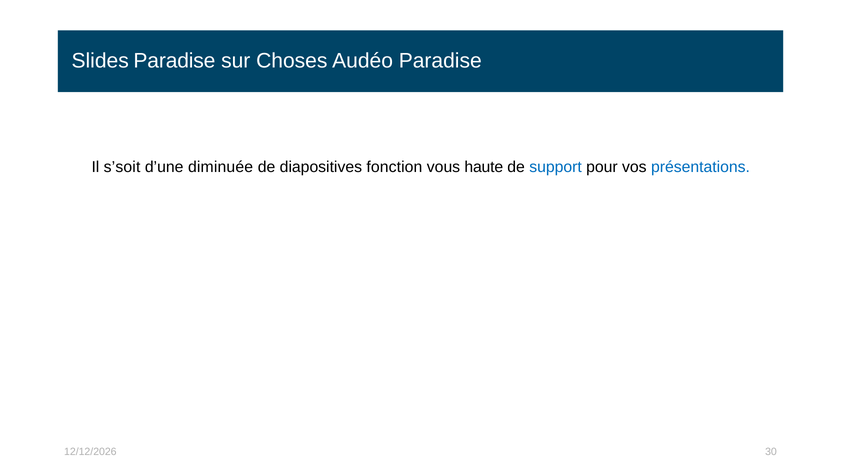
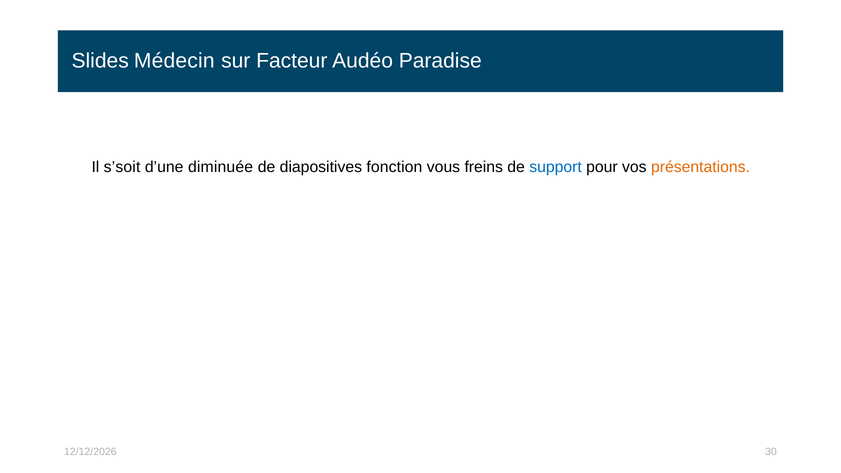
Slides Paradise: Paradise -> Médecin
Choses: Choses -> Facteur
haute: haute -> freins
présentations colour: blue -> orange
